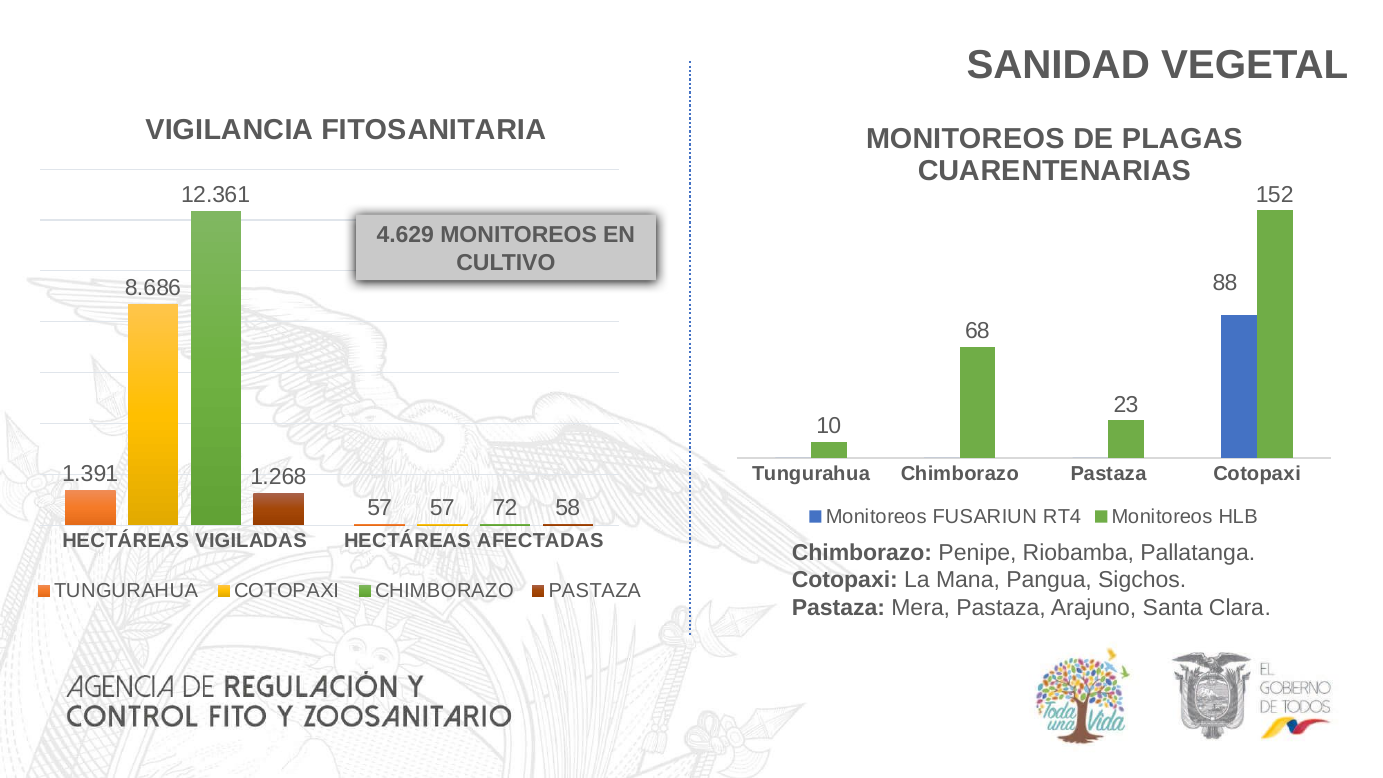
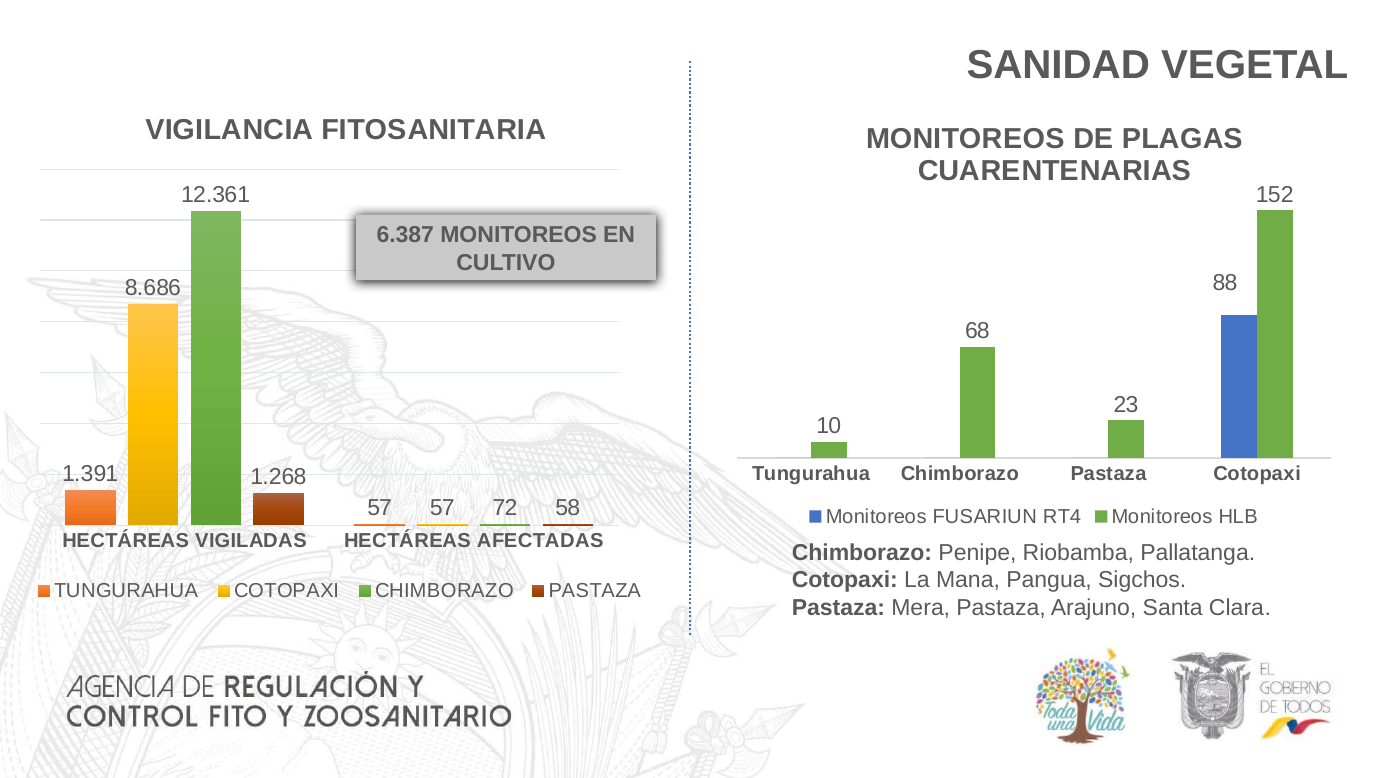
4.629: 4.629 -> 6.387
